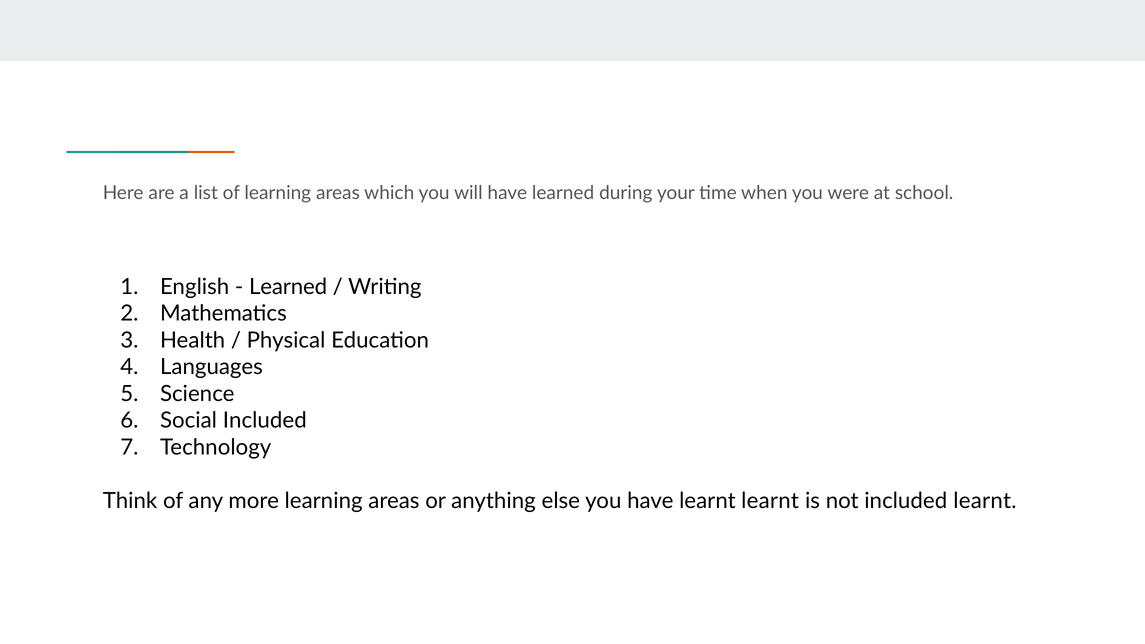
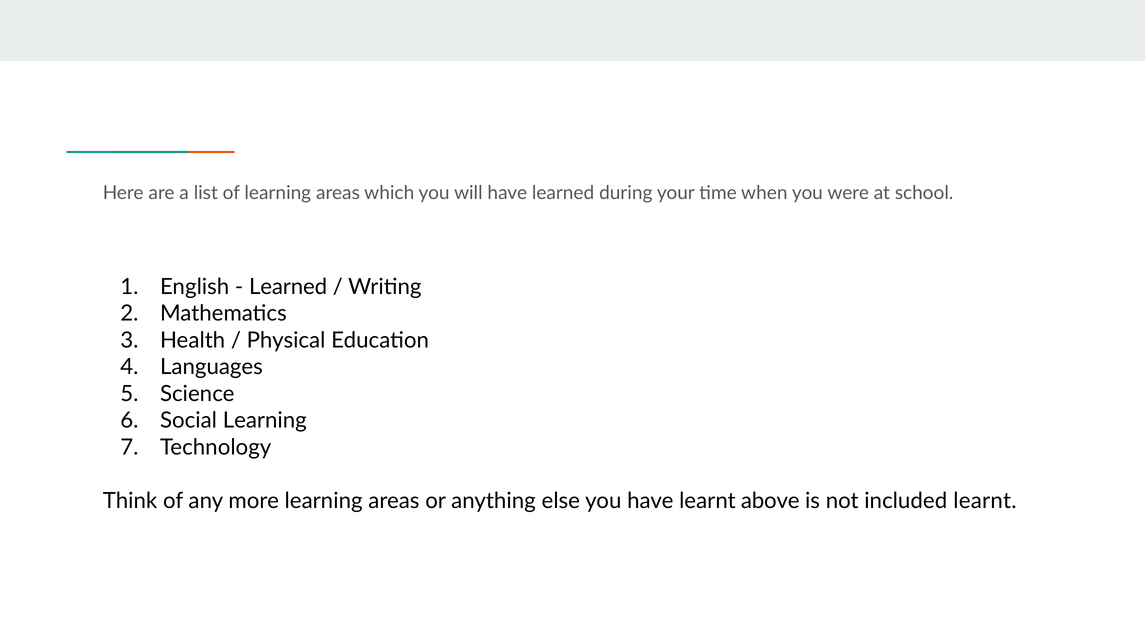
Social Included: Included -> Learning
learnt learnt: learnt -> above
